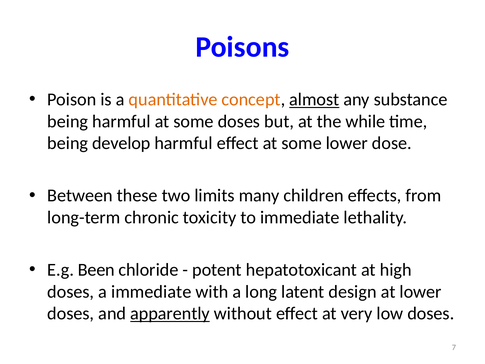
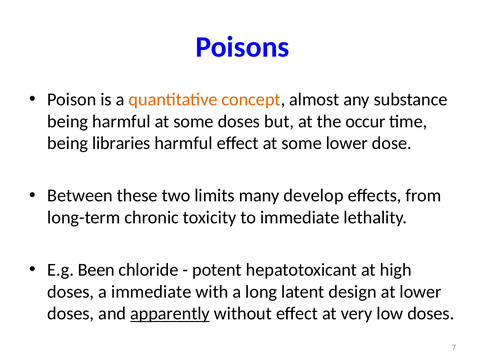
almost underline: present -> none
while: while -> occur
develop: develop -> libraries
children: children -> develop
